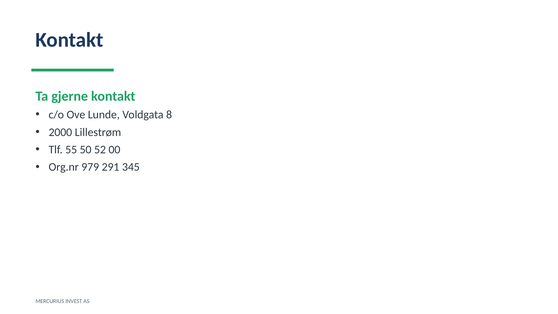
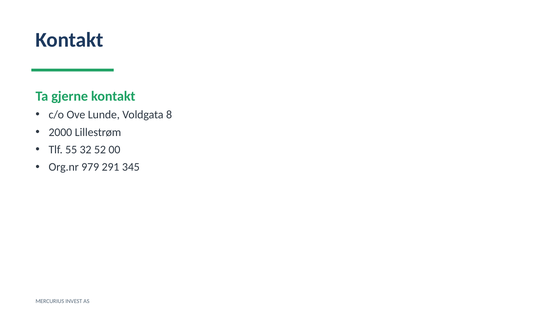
50: 50 -> 32
